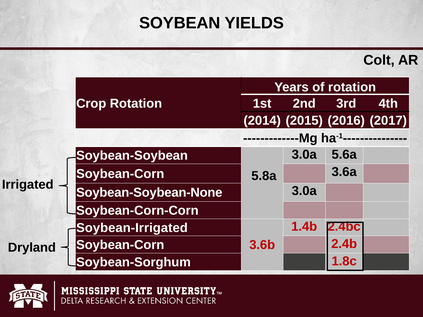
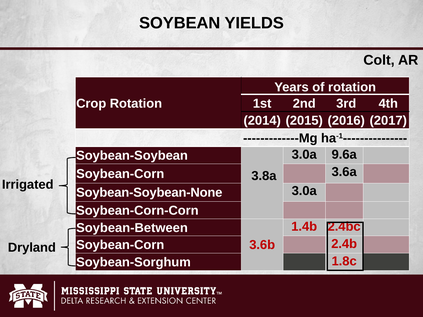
5.6a: 5.6a -> 9.6a
5.8a: 5.8a -> 3.8a
Soybean-Irrigated: Soybean-Irrigated -> Soybean-Between
